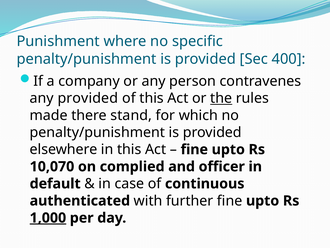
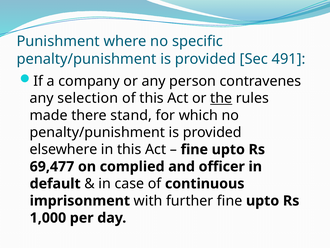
400: 400 -> 491
any provided: provided -> selection
10,070: 10,070 -> 69,477
authenticated: authenticated -> imprisonment
1,000 underline: present -> none
